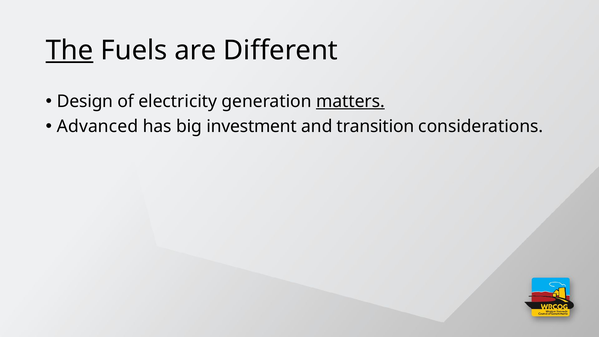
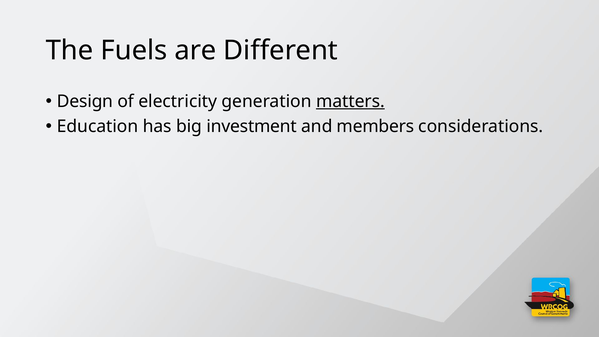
The underline: present -> none
Advanced: Advanced -> Education
transition: transition -> members
